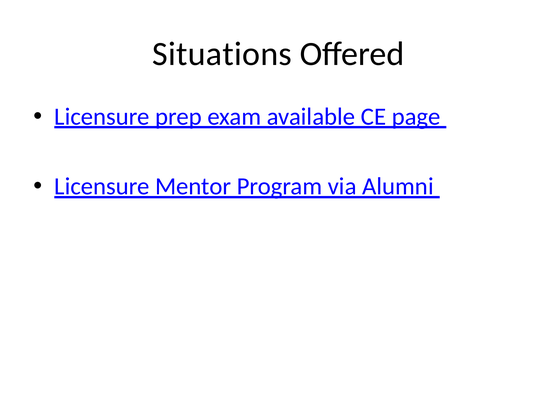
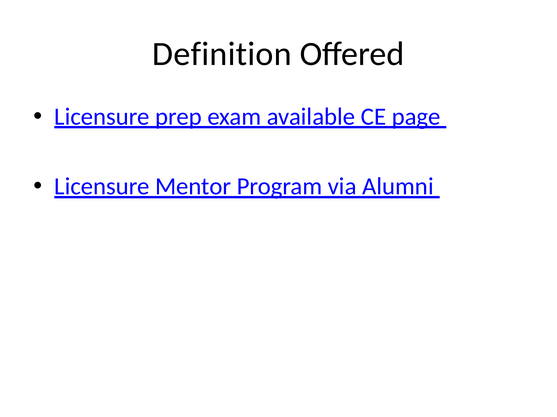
Situations: Situations -> Definition
